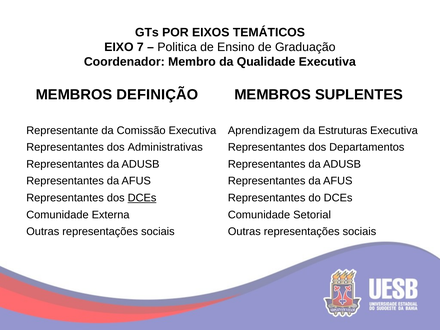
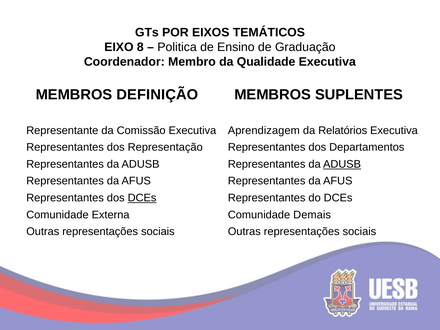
7: 7 -> 8
Estruturas: Estruturas -> Relatórios
Administrativas: Administrativas -> Representação
ADUSB at (342, 164) underline: none -> present
Setorial: Setorial -> Demais
